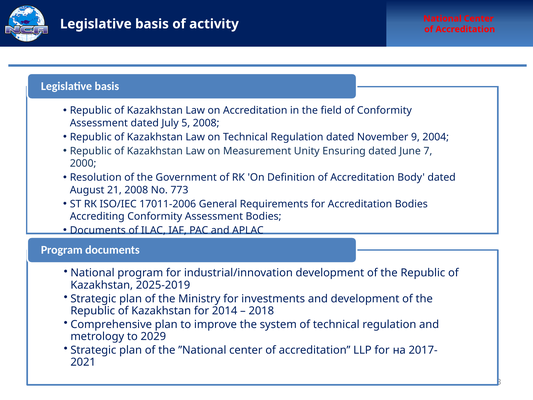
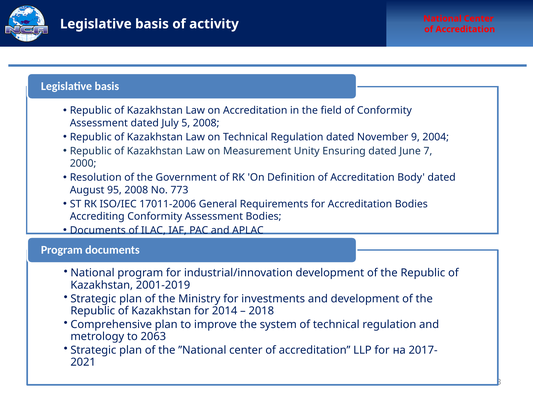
21: 21 -> 95
2025-2019: 2025-2019 -> 2001-2019
2029: 2029 -> 2063
